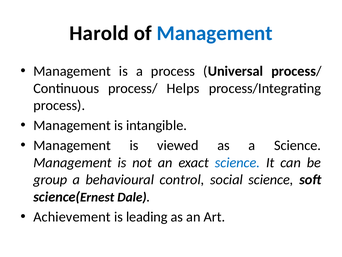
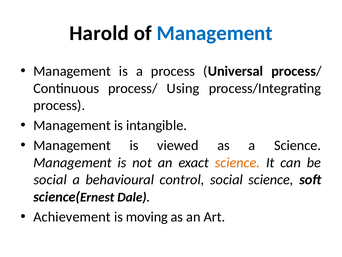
Helps: Helps -> Using
science at (237, 162) colour: blue -> orange
group at (50, 179): group -> social
leading: leading -> moving
